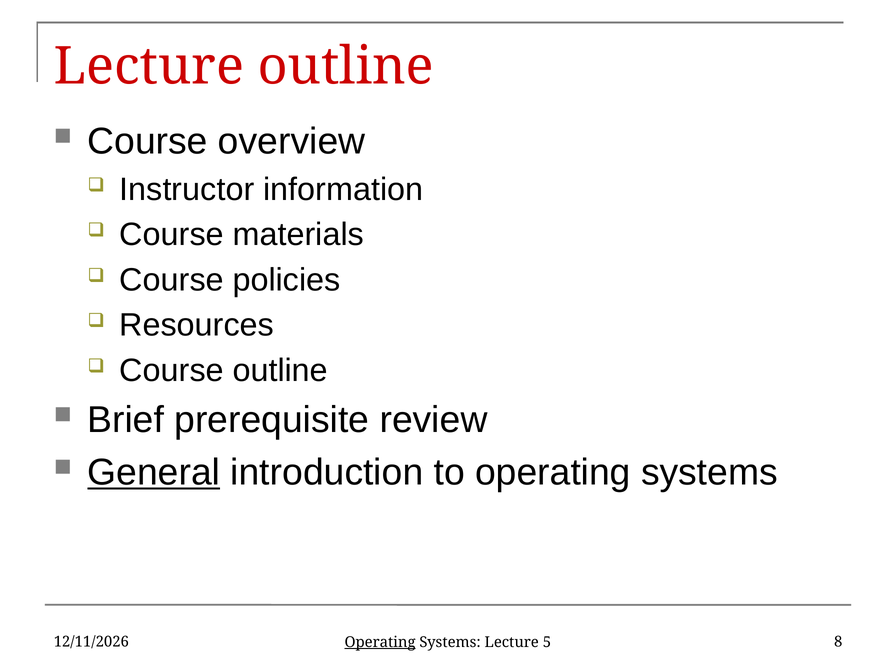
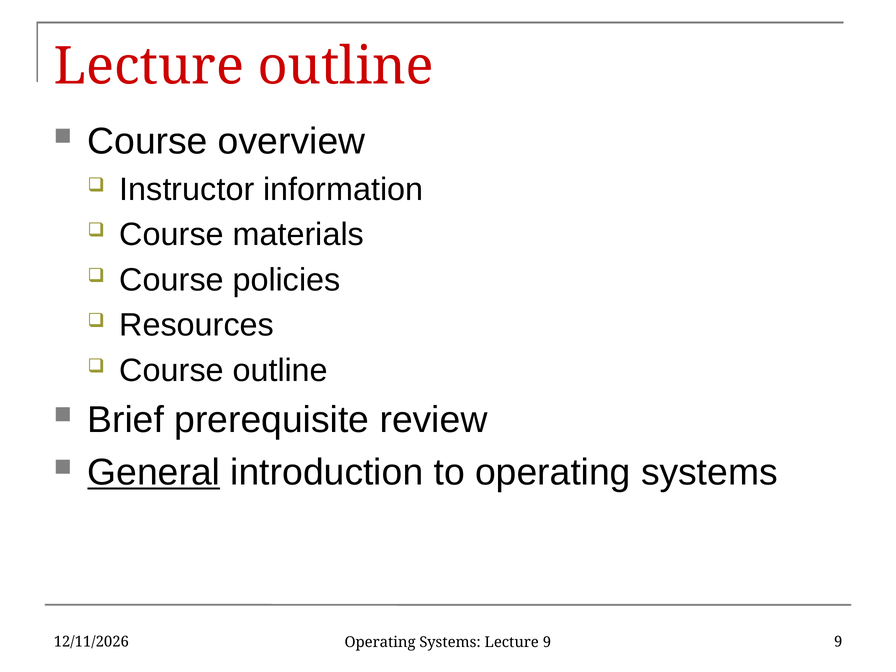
8 at (838, 642): 8 -> 9
Operating at (380, 642) underline: present -> none
Lecture 5: 5 -> 9
